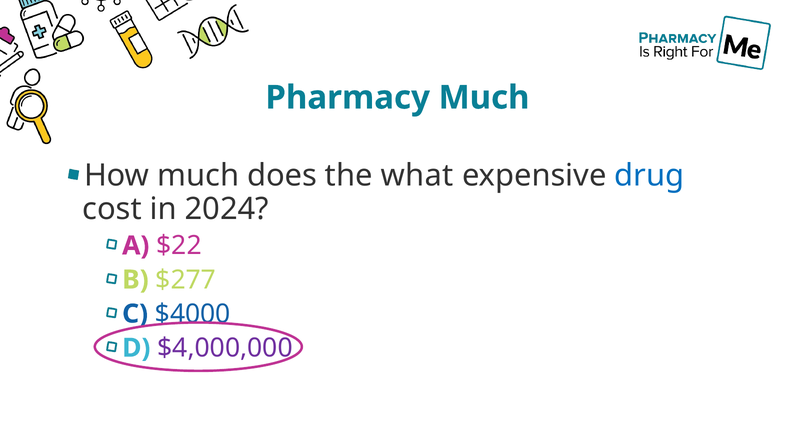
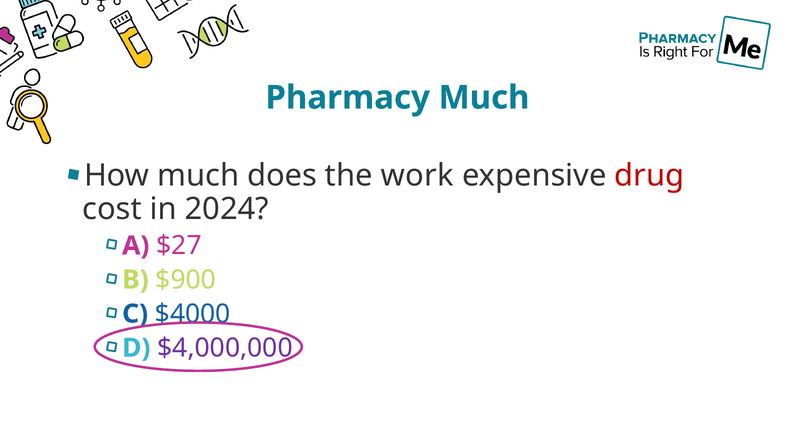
what: what -> work
drug colour: blue -> red
$22: $22 -> $27
$277: $277 -> $900
